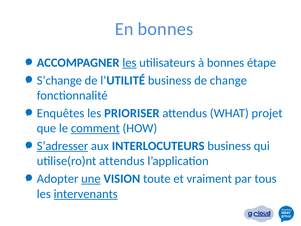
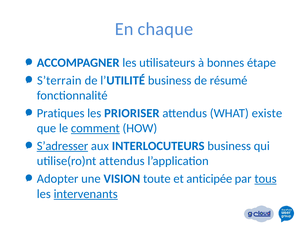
En bonnes: bonnes -> chaque
les at (129, 63) underline: present -> none
S’change: S’change -> S’terrain
change: change -> résumé
Enquêtes: Enquêtes -> Pratiques
projet: projet -> existe
une underline: present -> none
vraiment: vraiment -> anticipée
tous underline: none -> present
